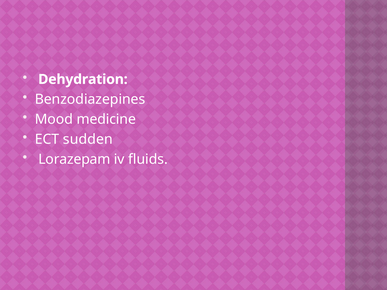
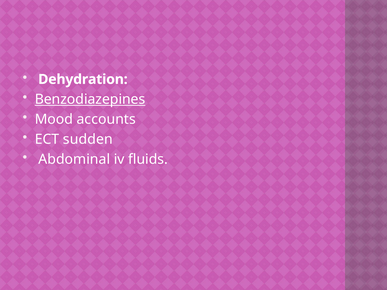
Benzodiazepines underline: none -> present
medicine: medicine -> accounts
Lorazepam: Lorazepam -> Abdominal
